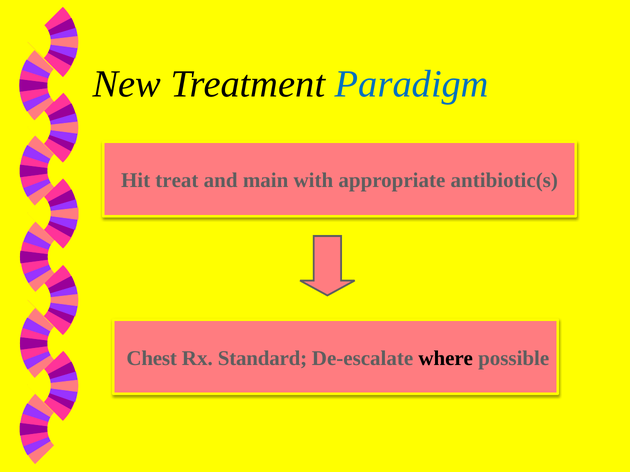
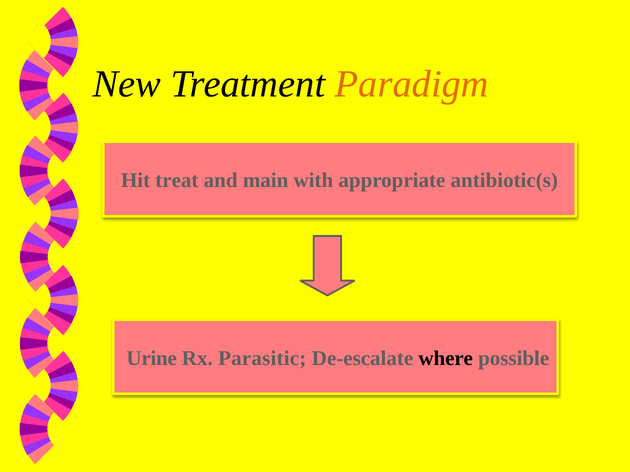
Paradigm colour: blue -> orange
Chest: Chest -> Urine
Standard: Standard -> Parasitic
